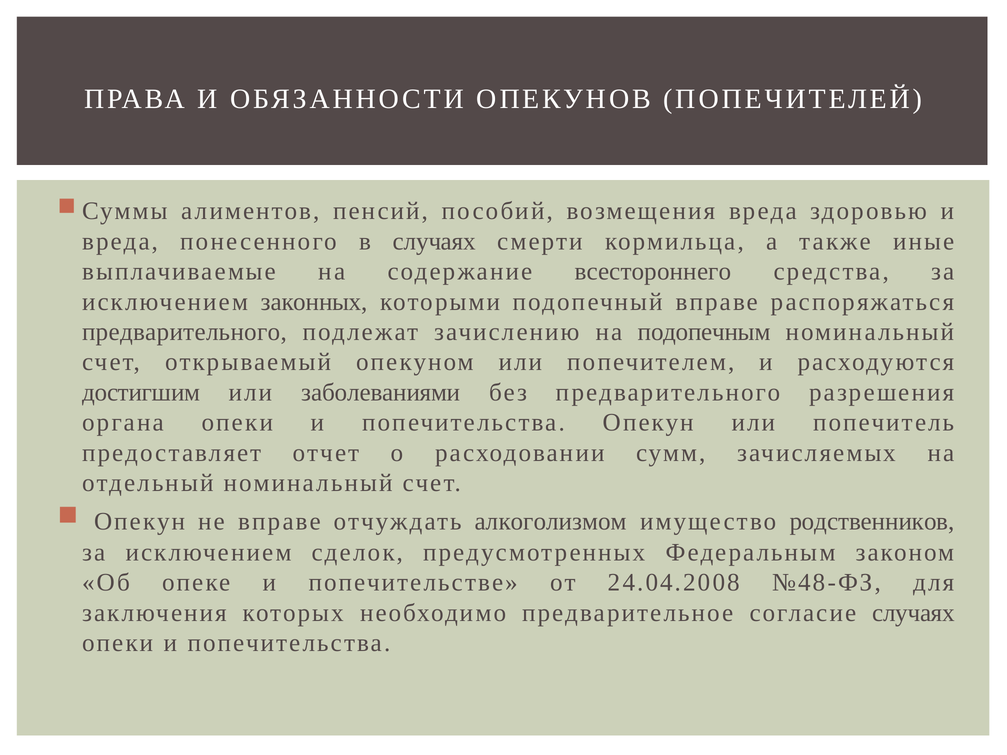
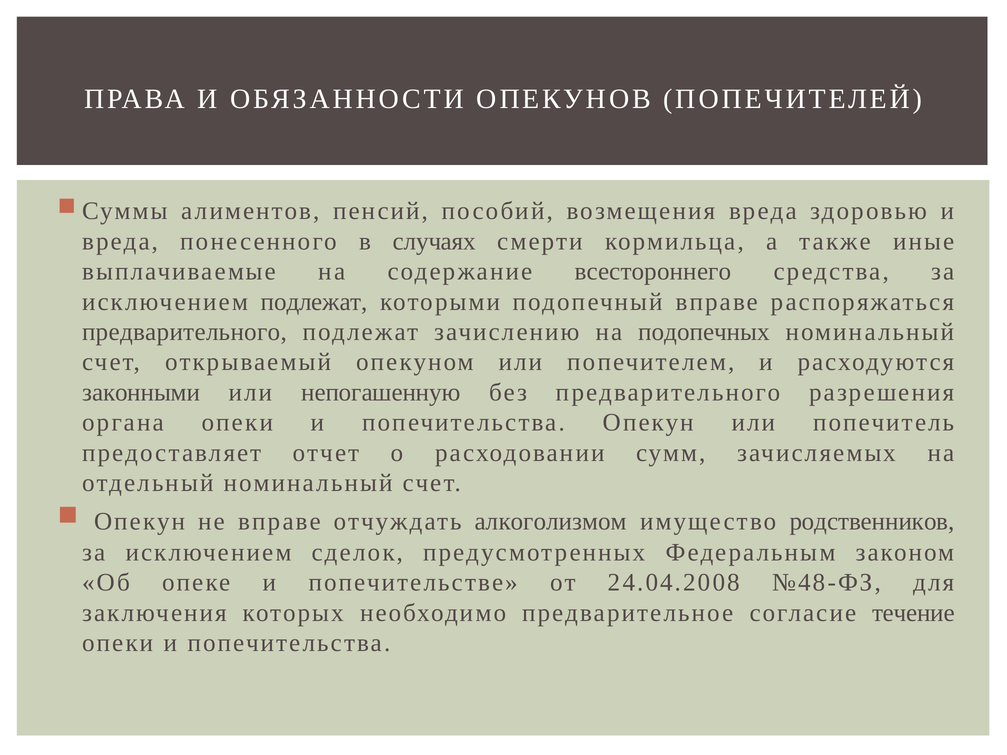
исключением законных: законных -> подлежат
подопечным: подопечным -> подопечных
достигшим: достигшим -> законными
заболеваниями: заболеваниями -> непогашенную
согласие случаях: случаях -> течение
